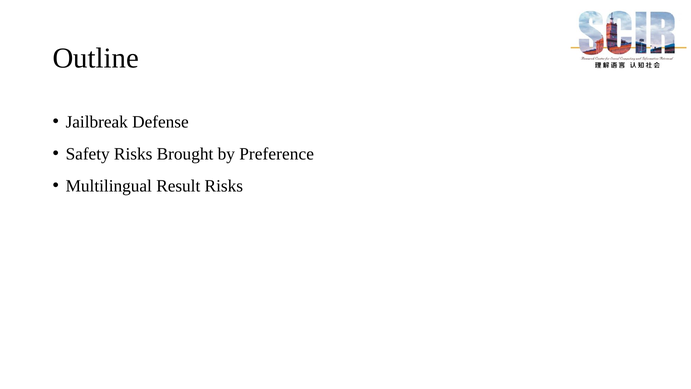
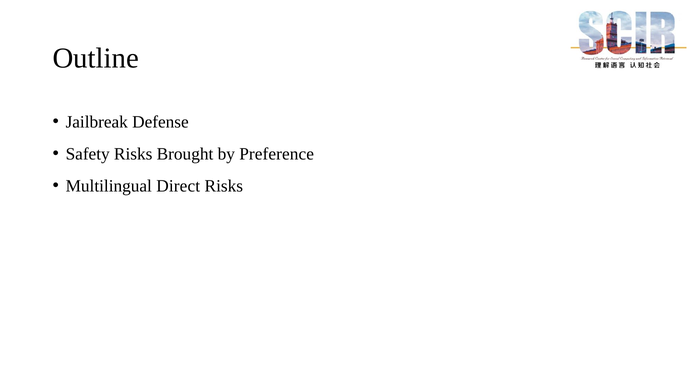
Result: Result -> Direct
